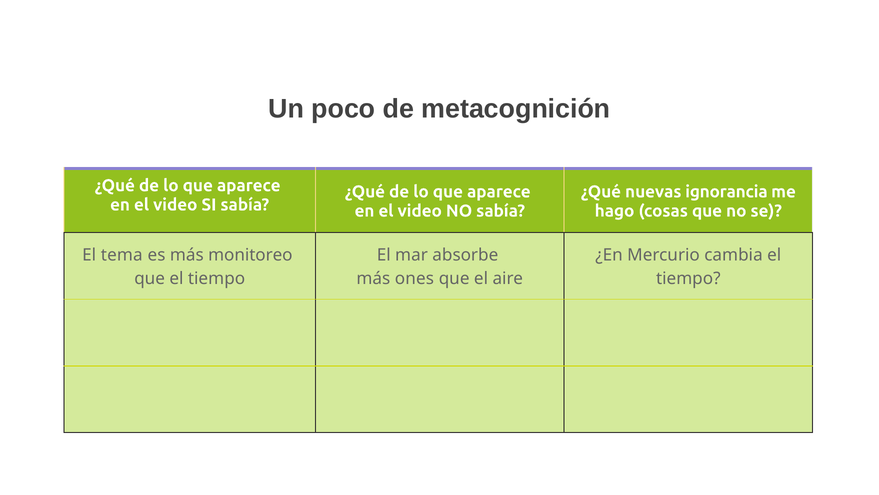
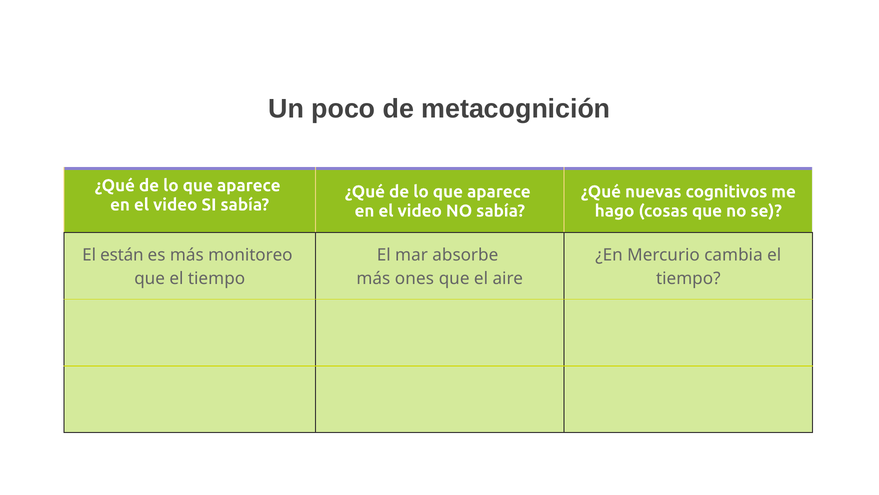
ignorancia: ignorancia -> cognitivos
tema: tema -> están
